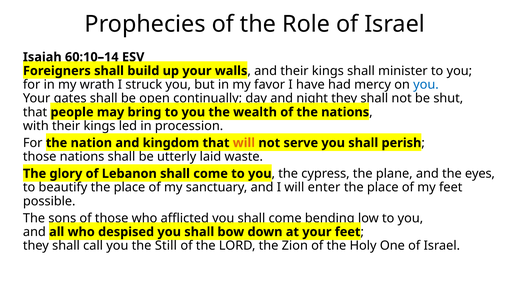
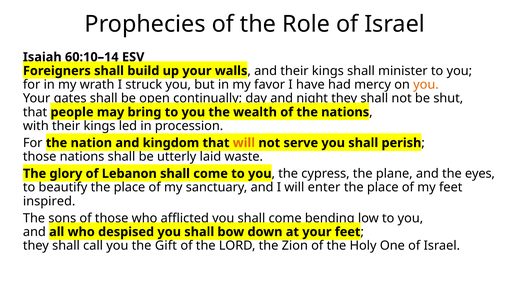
you at (426, 85) colour: blue -> orange
possible: possible -> inspired
Still: Still -> Gift
